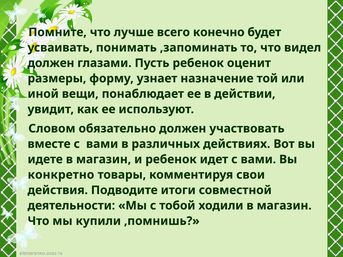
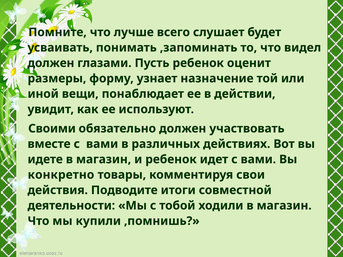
конечно: конечно -> слушает
Словом: Словом -> Своими
